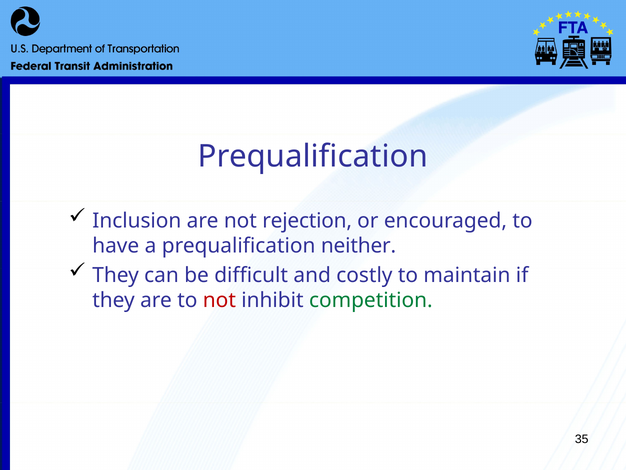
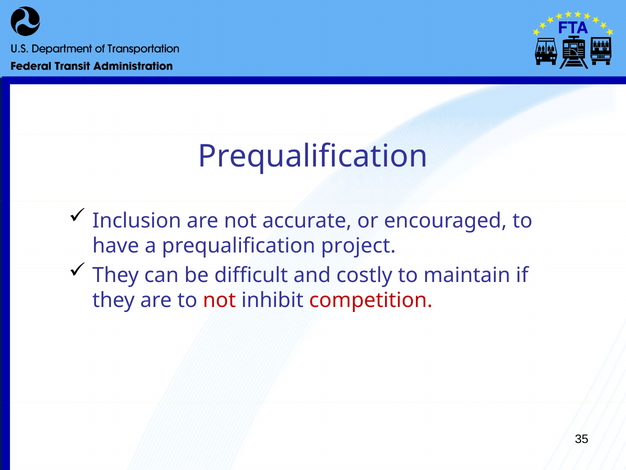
rejection: rejection -> accurate
neither: neither -> project
competition colour: green -> red
